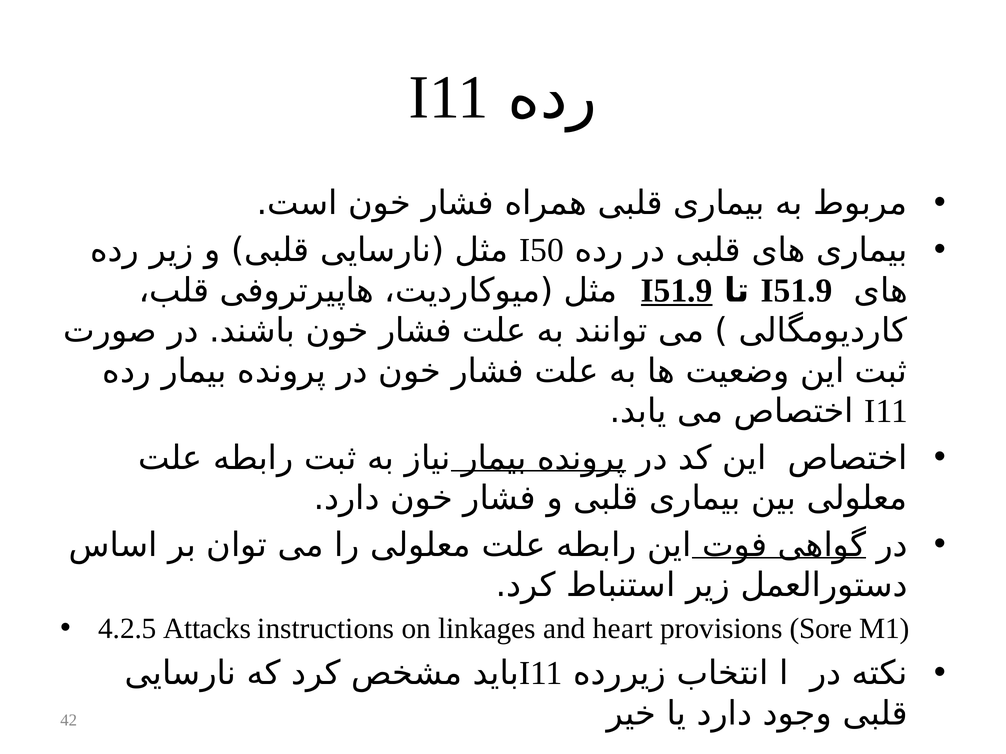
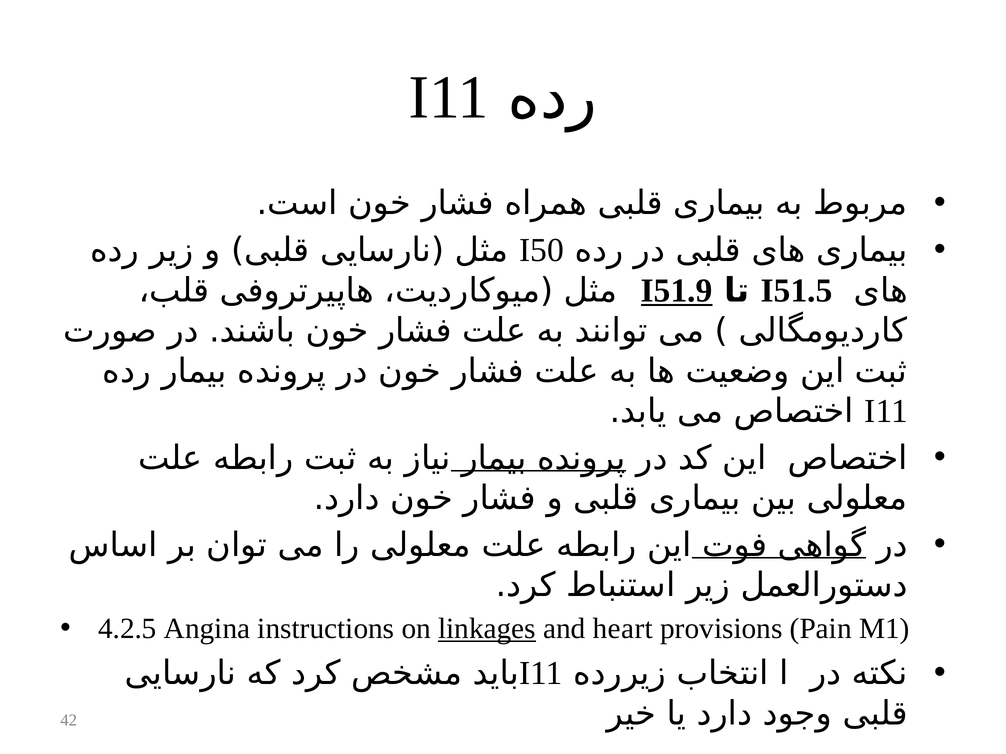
I51.9 at (797, 291): I51.9 -> I51.5
Attacks: Attacks -> Angina
linkages underline: none -> present
Sore: Sore -> Pain
